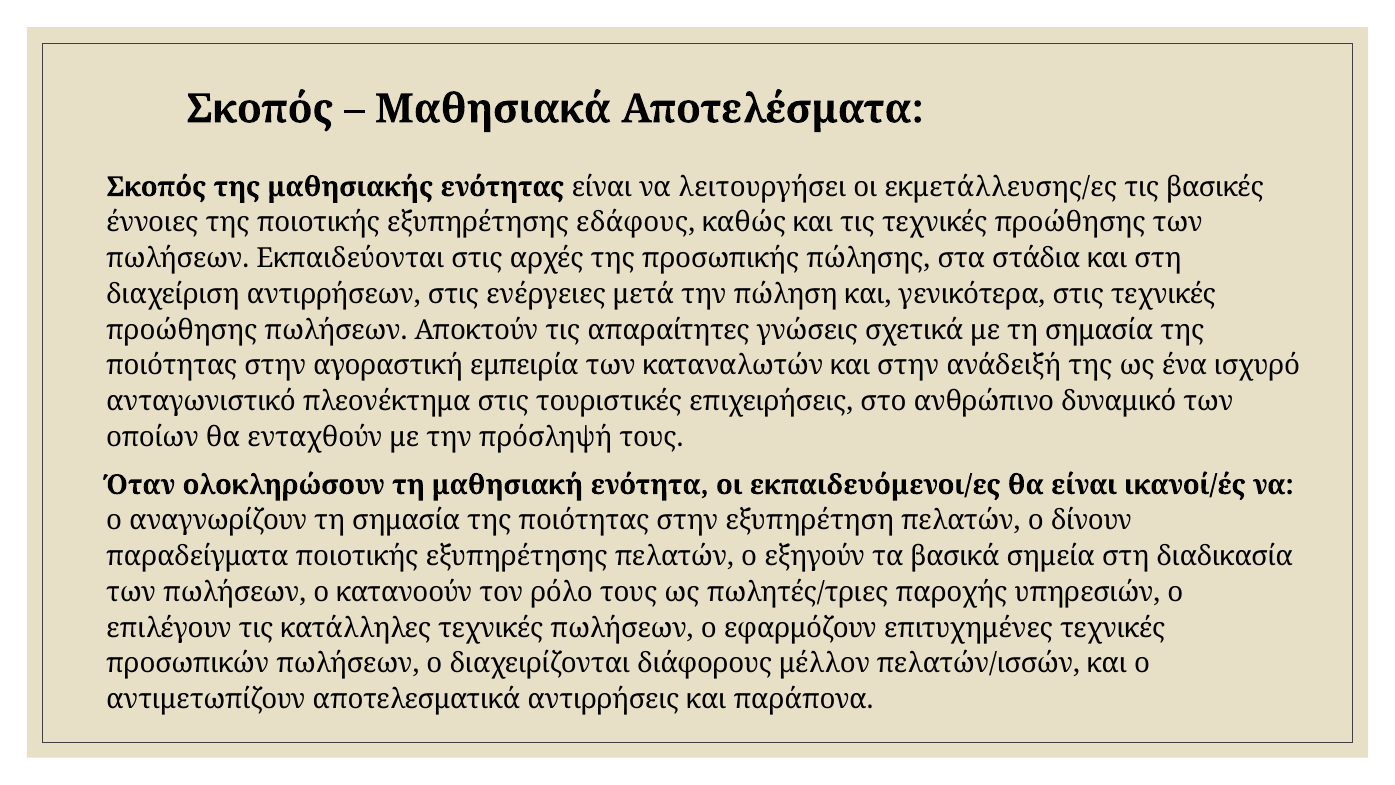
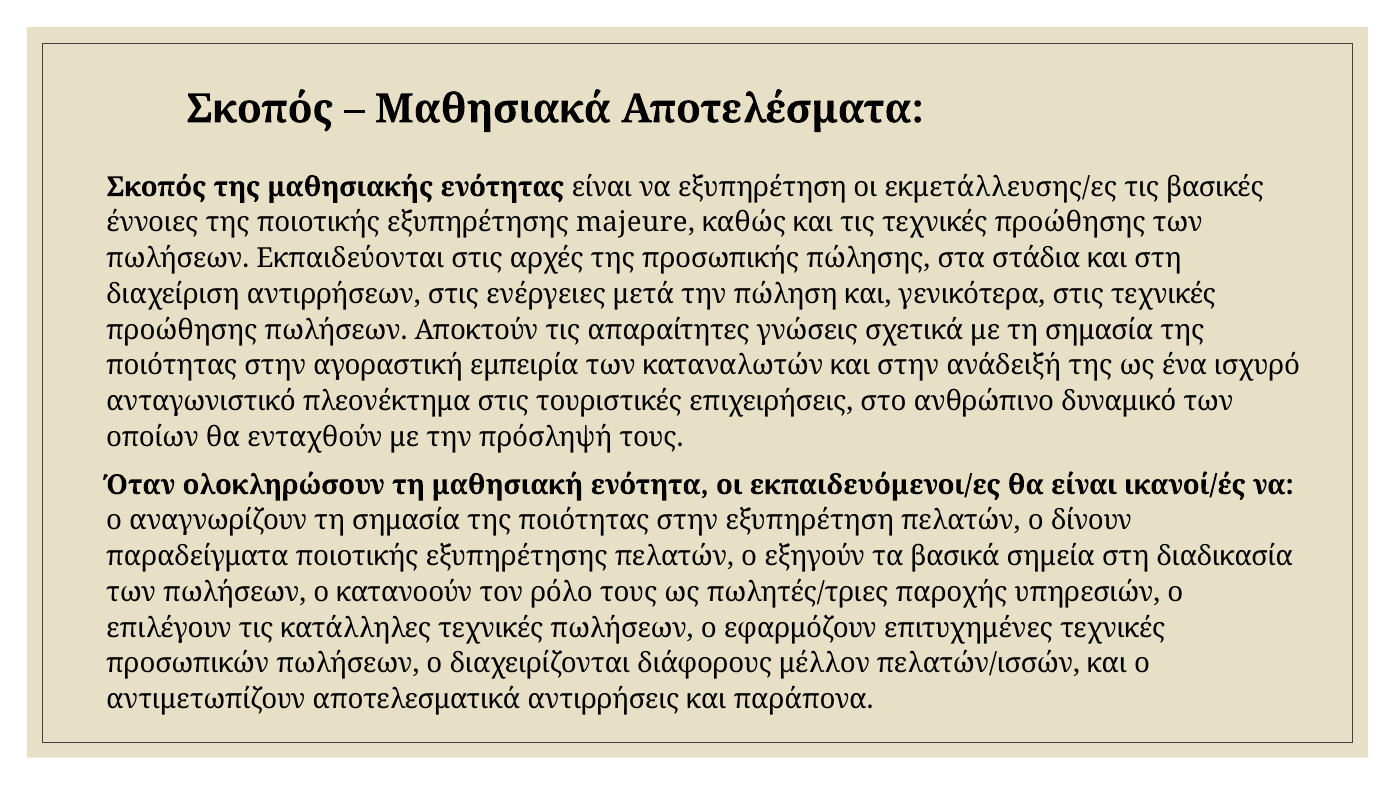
να λειτουργήσει: λειτουργήσει -> εξυπηρέτηση
εδάφους: εδάφους -> majeure
